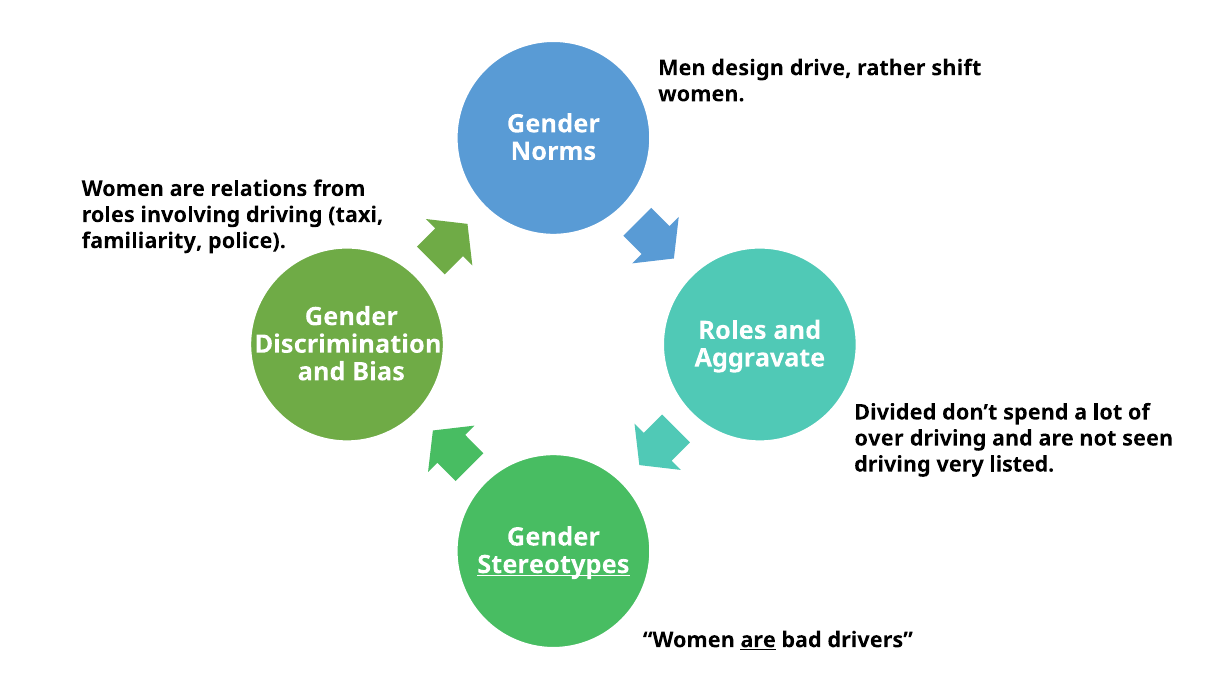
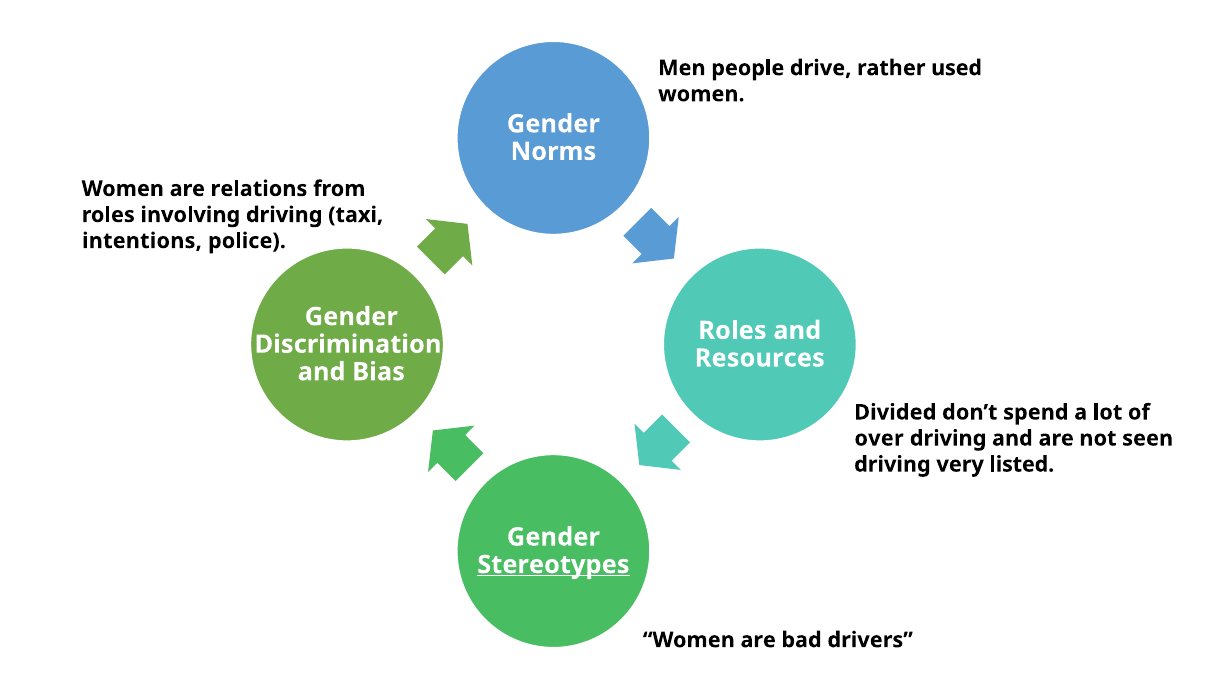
design: design -> people
shift: shift -> used
familiarity: familiarity -> intentions
Aggravate: Aggravate -> Resources
are at (758, 640) underline: present -> none
